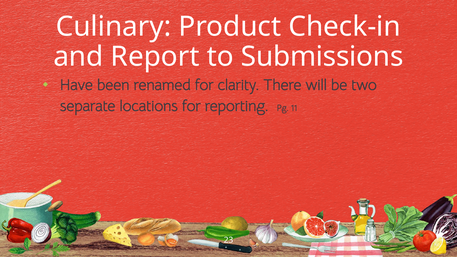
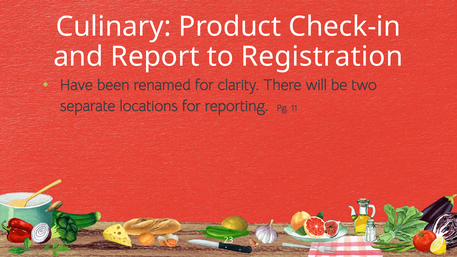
Submissions: Submissions -> Registration
